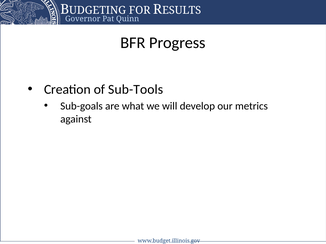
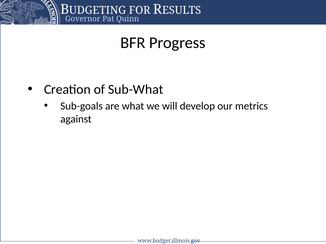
Sub-Tools: Sub-Tools -> Sub-What
